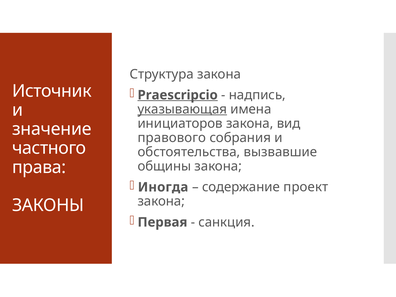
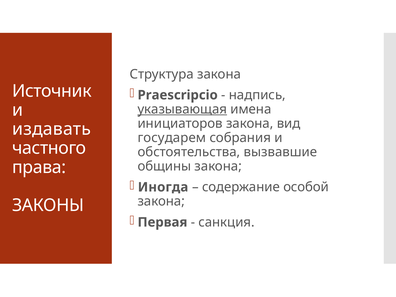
Praescripcio underline: present -> none
значение: значение -> издавать
правового: правового -> государем
проект: проект -> особой
